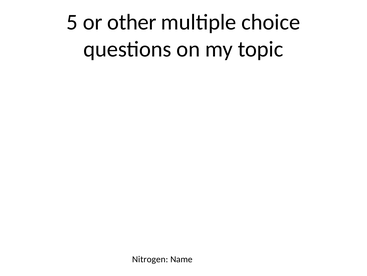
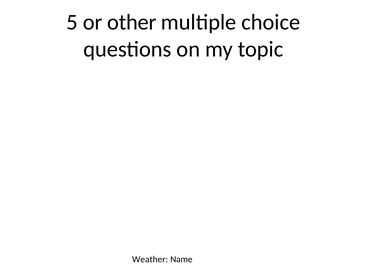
Nitrogen: Nitrogen -> Weather
